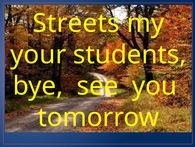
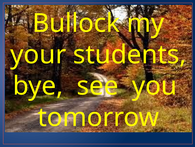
Streets: Streets -> Bullock
